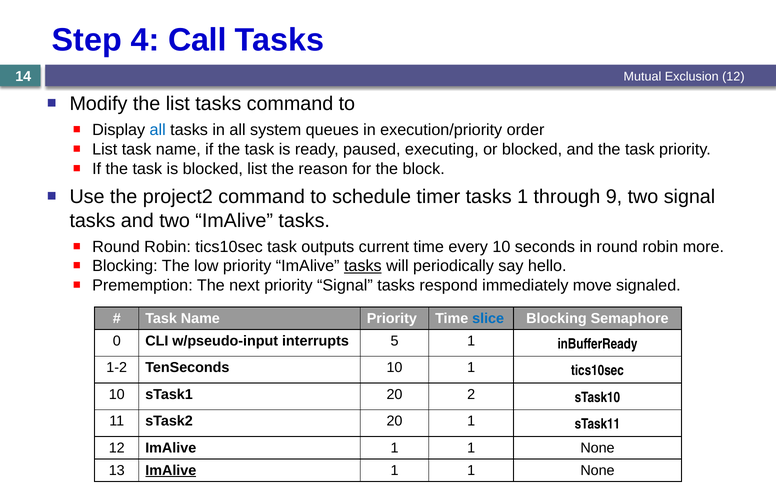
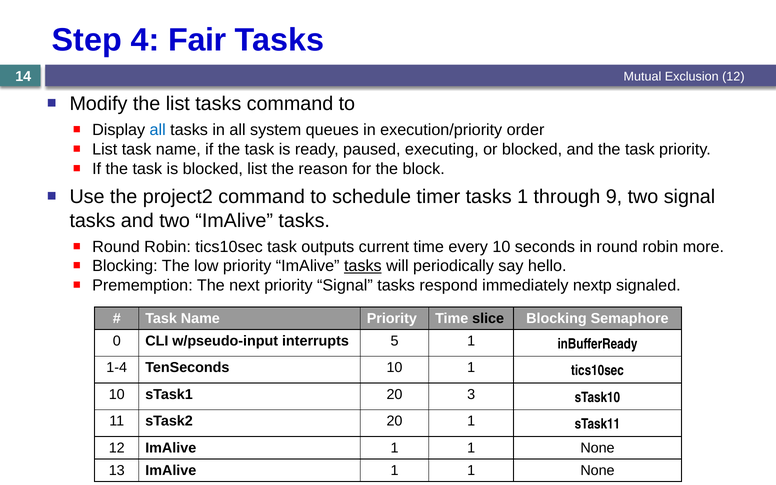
Call: Call -> Fair
move: move -> nextp
slice colour: blue -> black
1-2: 1-2 -> 1-4
2: 2 -> 3
ImAlive at (171, 470) underline: present -> none
